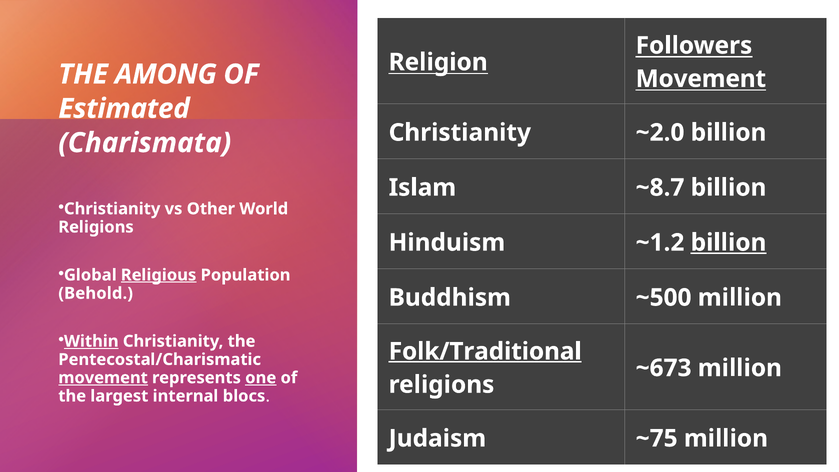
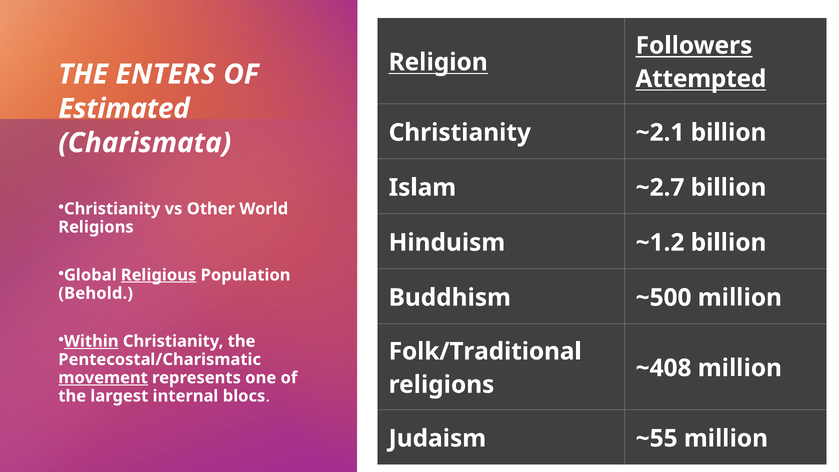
AMONG: AMONG -> ENTERS
Movement at (701, 79): Movement -> Attempted
~2.0: ~2.0 -> ~2.1
~8.7: ~8.7 -> ~2.7
billion at (729, 243) underline: present -> none
Folk/Traditional underline: present -> none
~673: ~673 -> ~408
one underline: present -> none
~75: ~75 -> ~55
